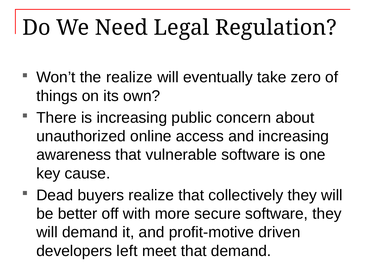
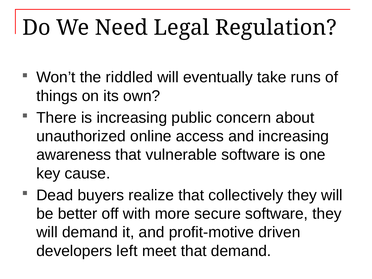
the realize: realize -> riddled
zero: zero -> runs
